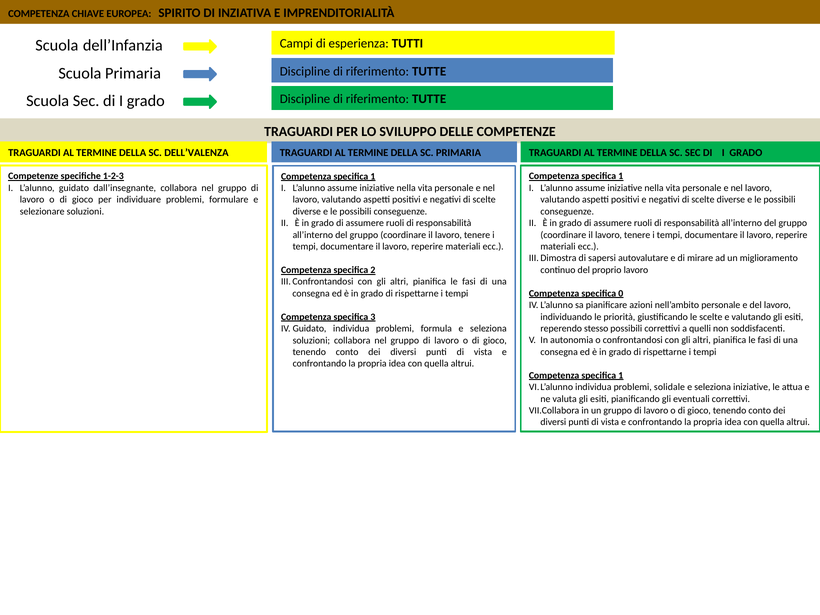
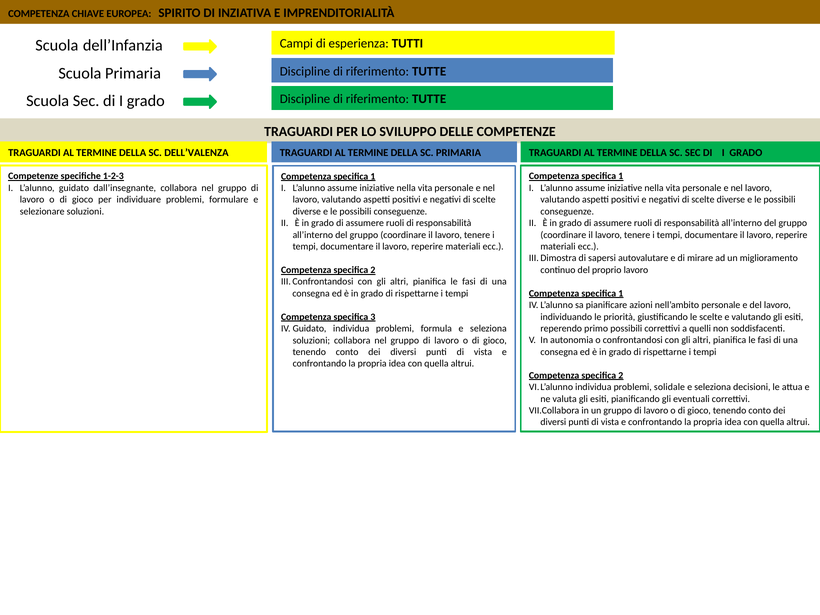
0 at (621, 293): 0 -> 1
stesso: stesso -> primo
1 at (621, 375): 1 -> 2
seleziona iniziative: iniziative -> decisioni
